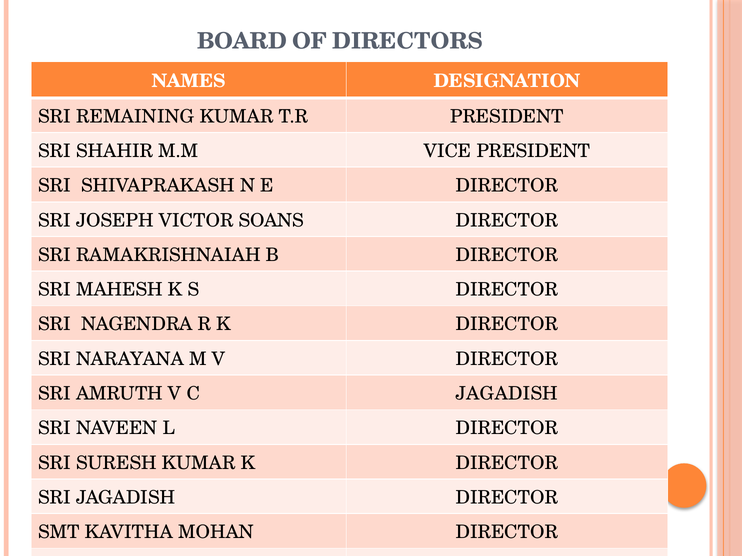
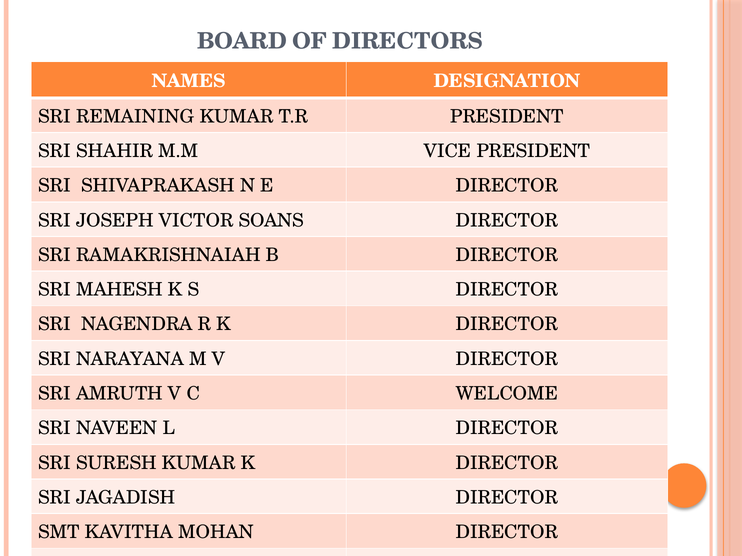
C JAGADISH: JAGADISH -> WELCOME
